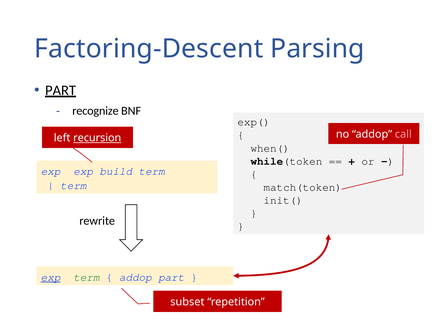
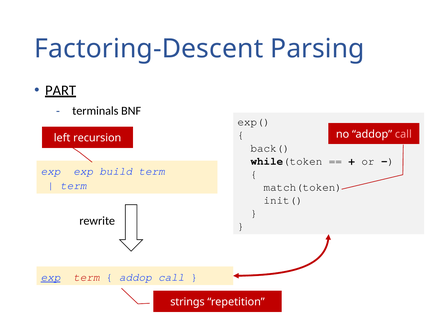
recognize: recognize -> terminals
recursion underline: present -> none
when(: when( -> back(
term at (87, 277) colour: green -> red
part at (171, 277): part -> call
subset: subset -> strings
